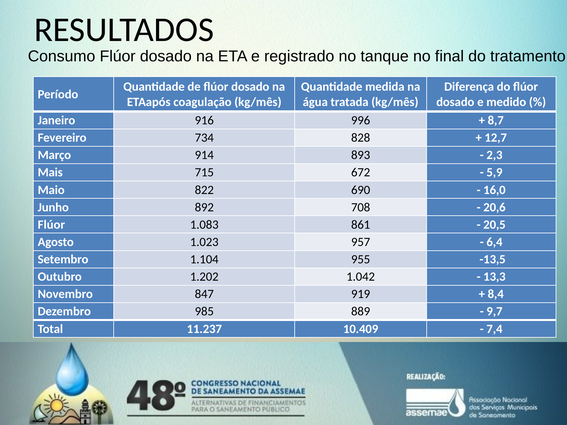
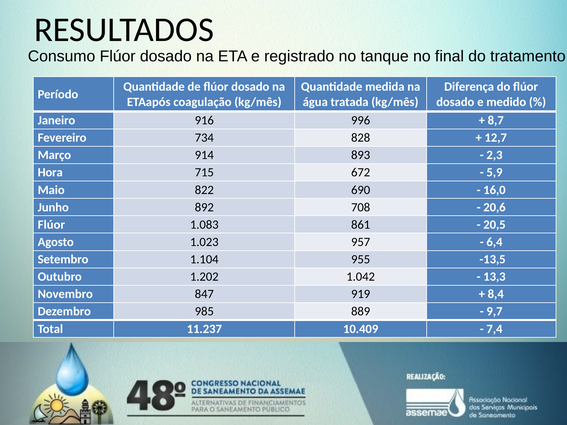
Mais: Mais -> Hora
